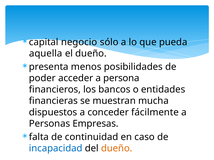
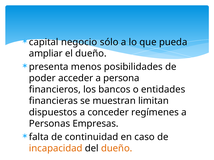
aquella: aquella -> ampliar
mucha: mucha -> limitan
fácilmente: fácilmente -> regímenes
incapacidad colour: blue -> orange
